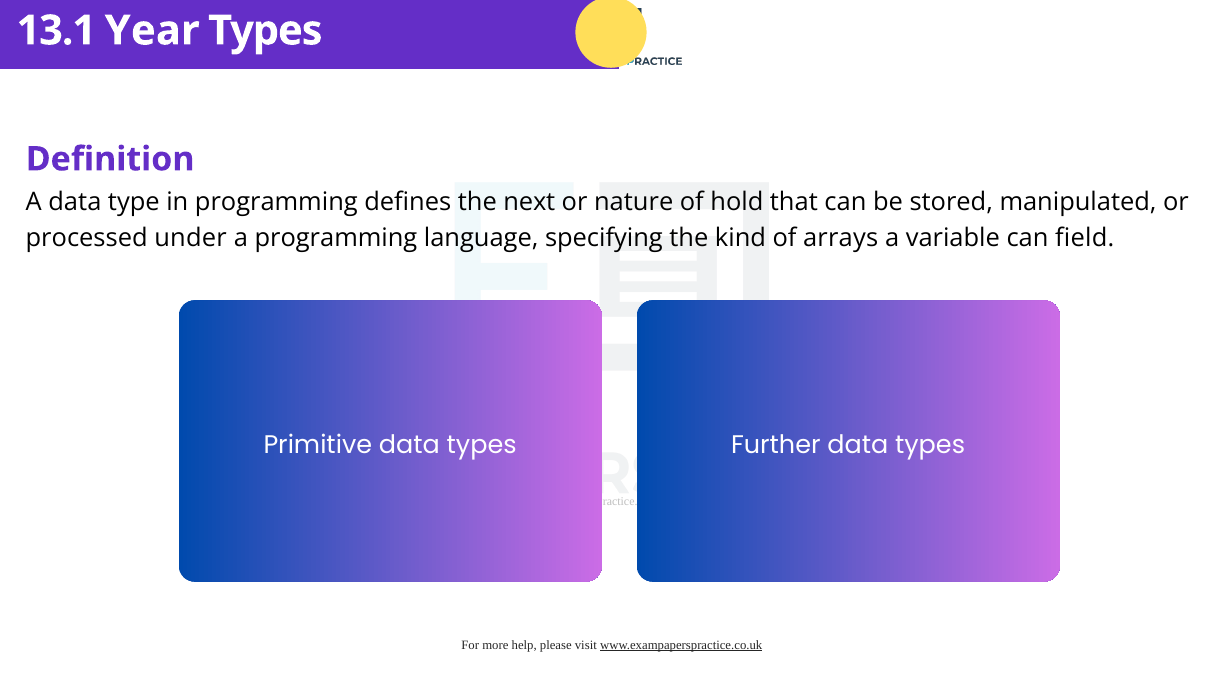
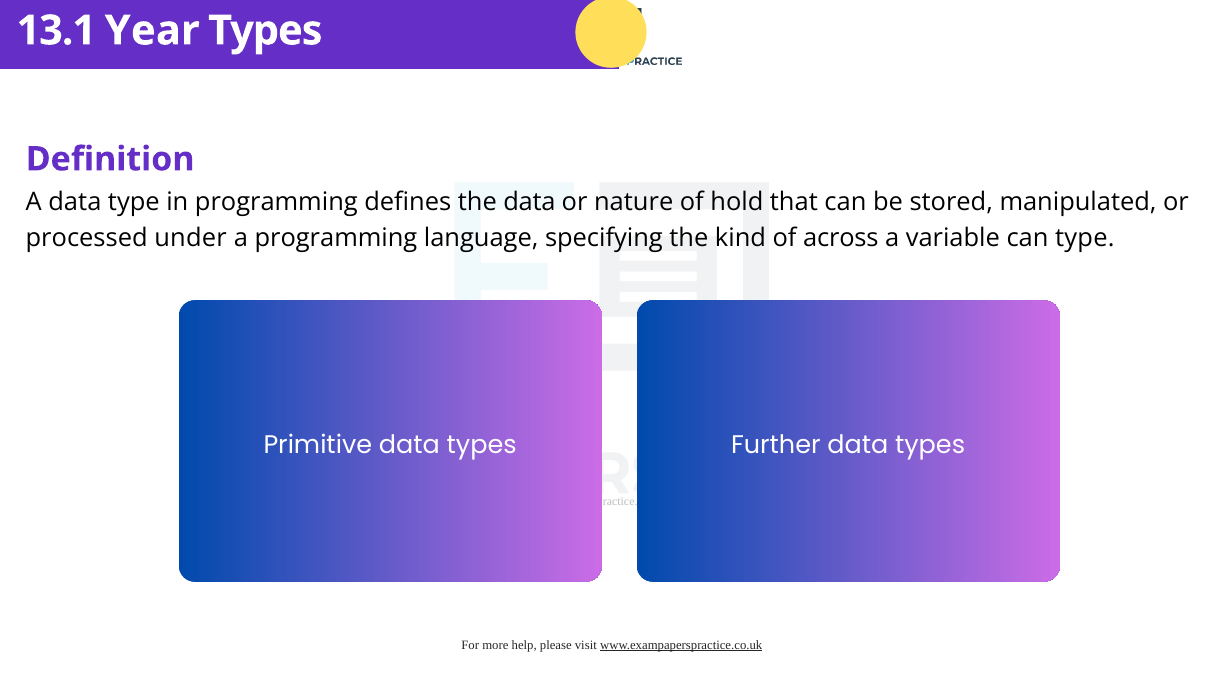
the next: next -> data
arrays: arrays -> across
can field: field -> type
